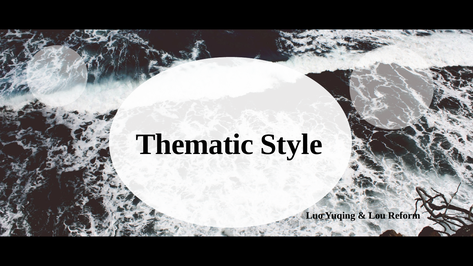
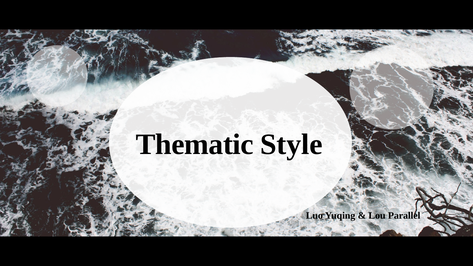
Reform: Reform -> Parallel
